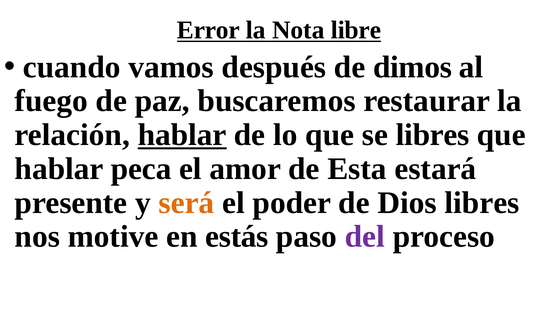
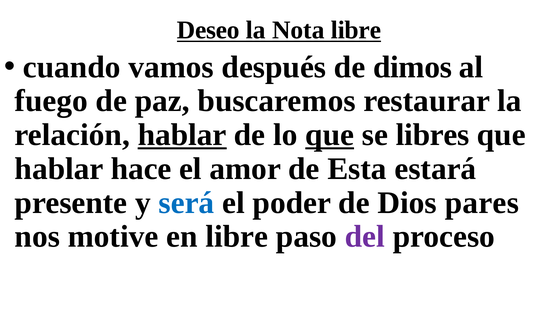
Error: Error -> Deseo
que at (330, 135) underline: none -> present
peca: peca -> hace
será colour: orange -> blue
Dios libres: libres -> pares
en estás: estás -> libre
